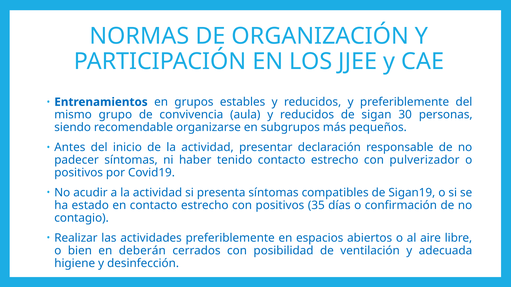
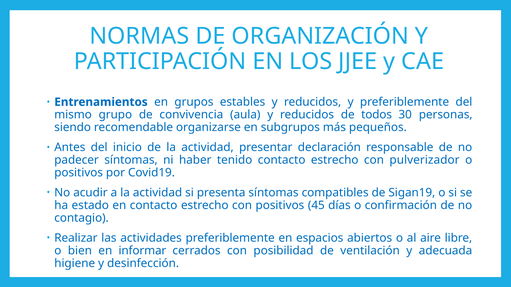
sigan: sigan -> todos
35: 35 -> 45
deberán: deberán -> informar
